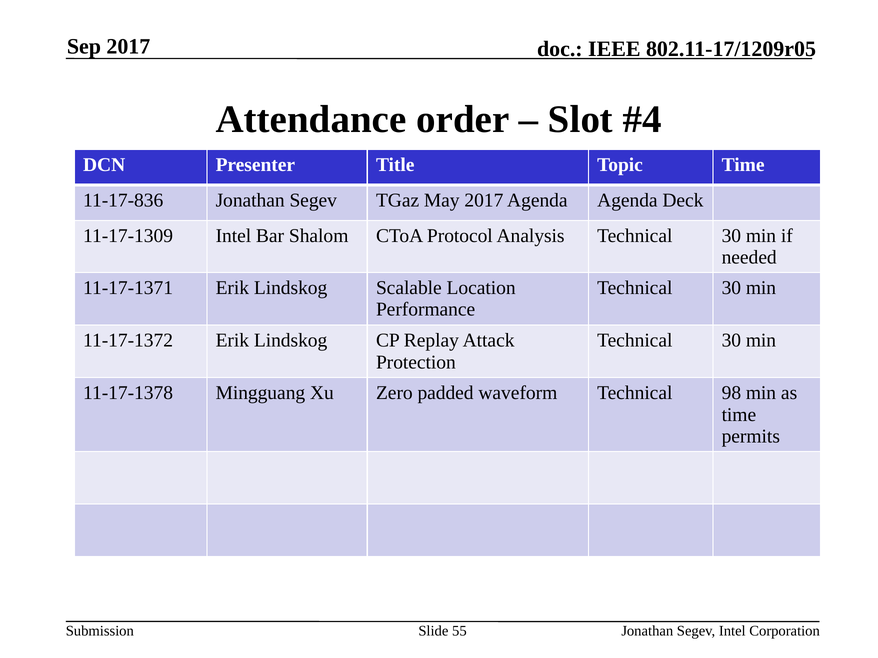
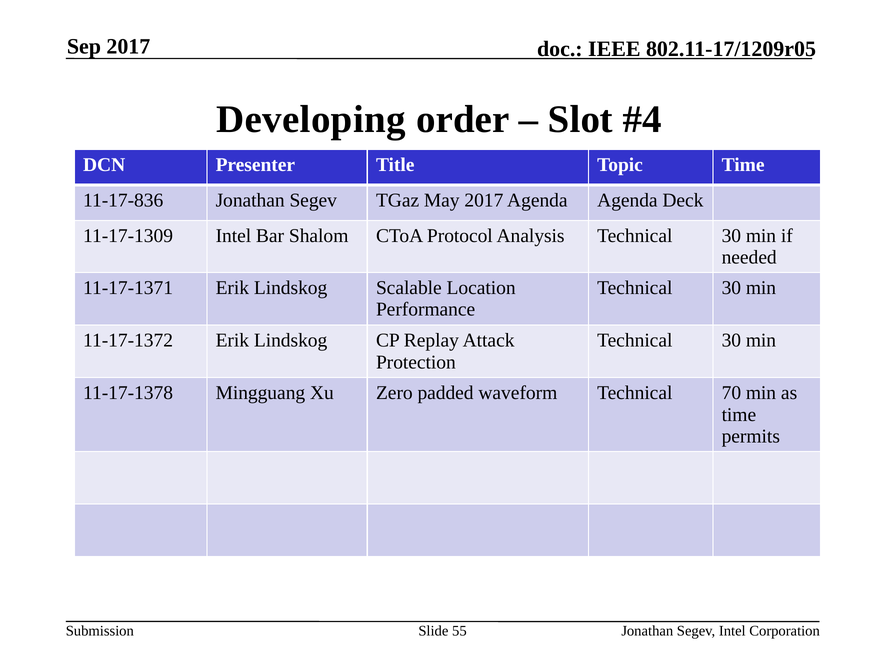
Attendance: Attendance -> Developing
98: 98 -> 70
